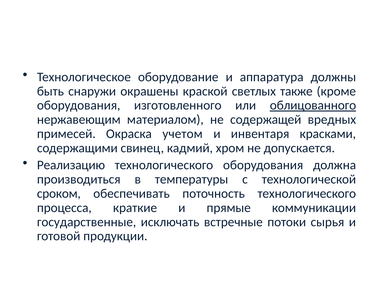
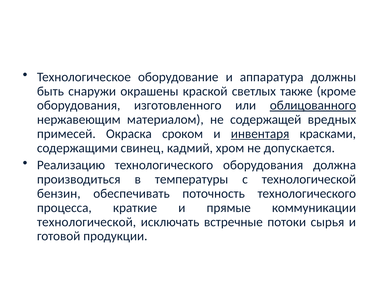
учетом: учетом -> сроком
инвентаря underline: none -> present
сроком: сроком -> бензин
государственные at (87, 222): государственные -> технологической
